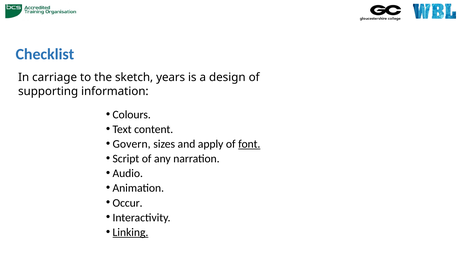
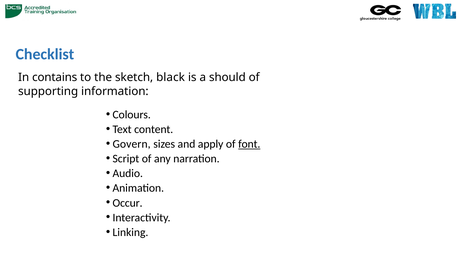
carriage: carriage -> contains
years: years -> black
design: design -> should
Linking underline: present -> none
